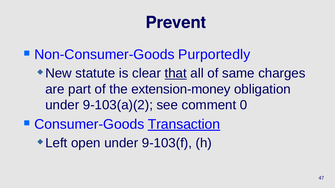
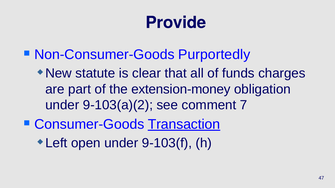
Prevent: Prevent -> Provide
that underline: present -> none
same: same -> funds
0: 0 -> 7
